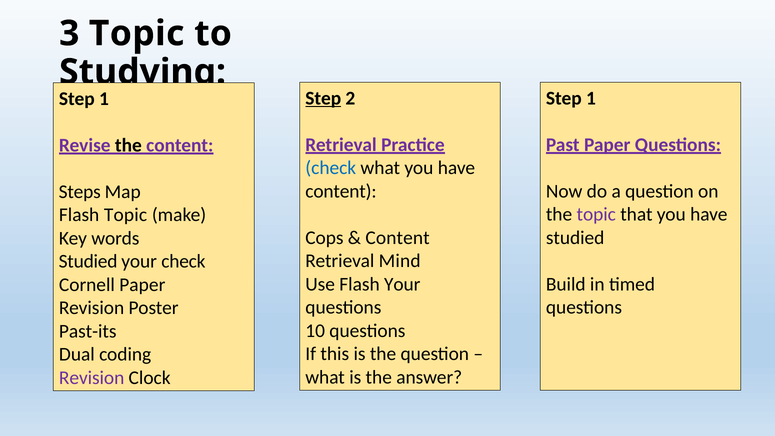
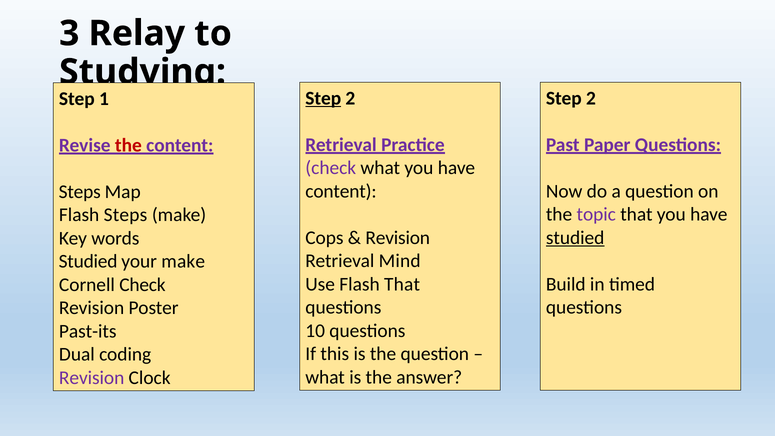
3 Topic: Topic -> Relay
1 at (591, 98): 1 -> 2
the at (128, 145) colour: black -> red
check at (331, 168) colour: blue -> purple
Flash Topic: Topic -> Steps
Content at (398, 238): Content -> Revision
studied at (575, 238) underline: none -> present
your check: check -> make
Flash Your: Your -> That
Cornell Paper: Paper -> Check
